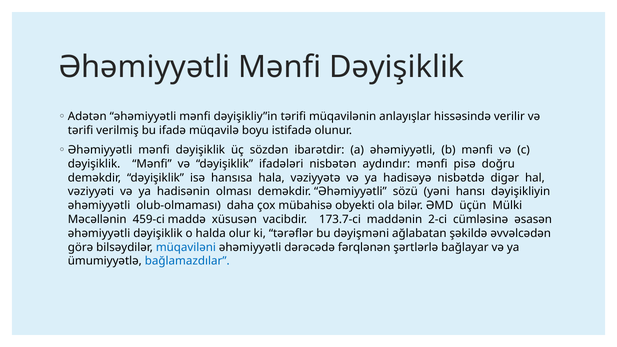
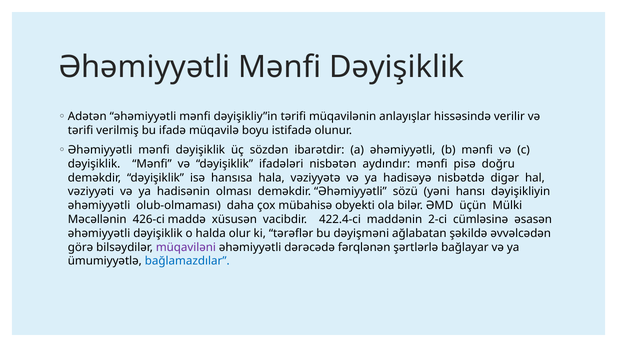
459-ci: 459-ci -> 426-ci
173.7-ci: 173.7-ci -> 422.4-ci
müqaviləni colour: blue -> purple
